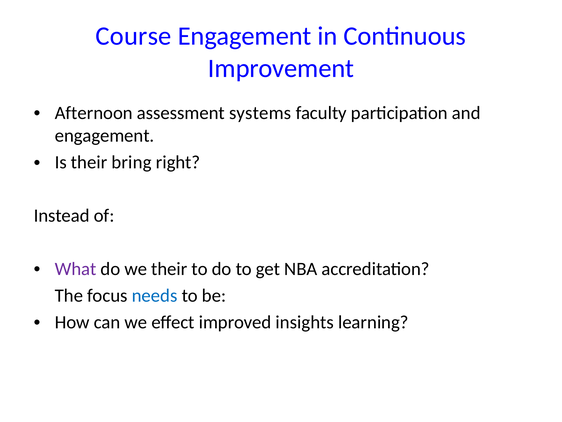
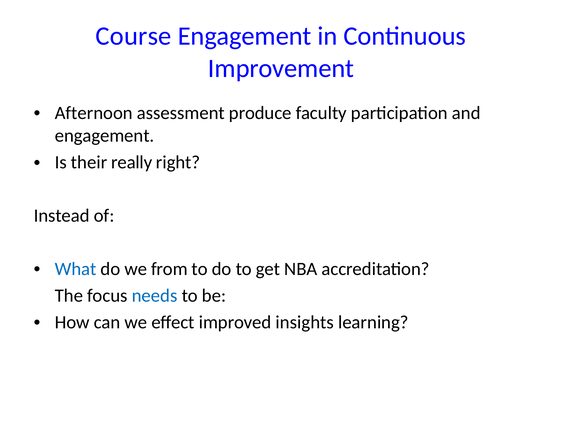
systems: systems -> produce
bring: bring -> really
What colour: purple -> blue
we their: their -> from
